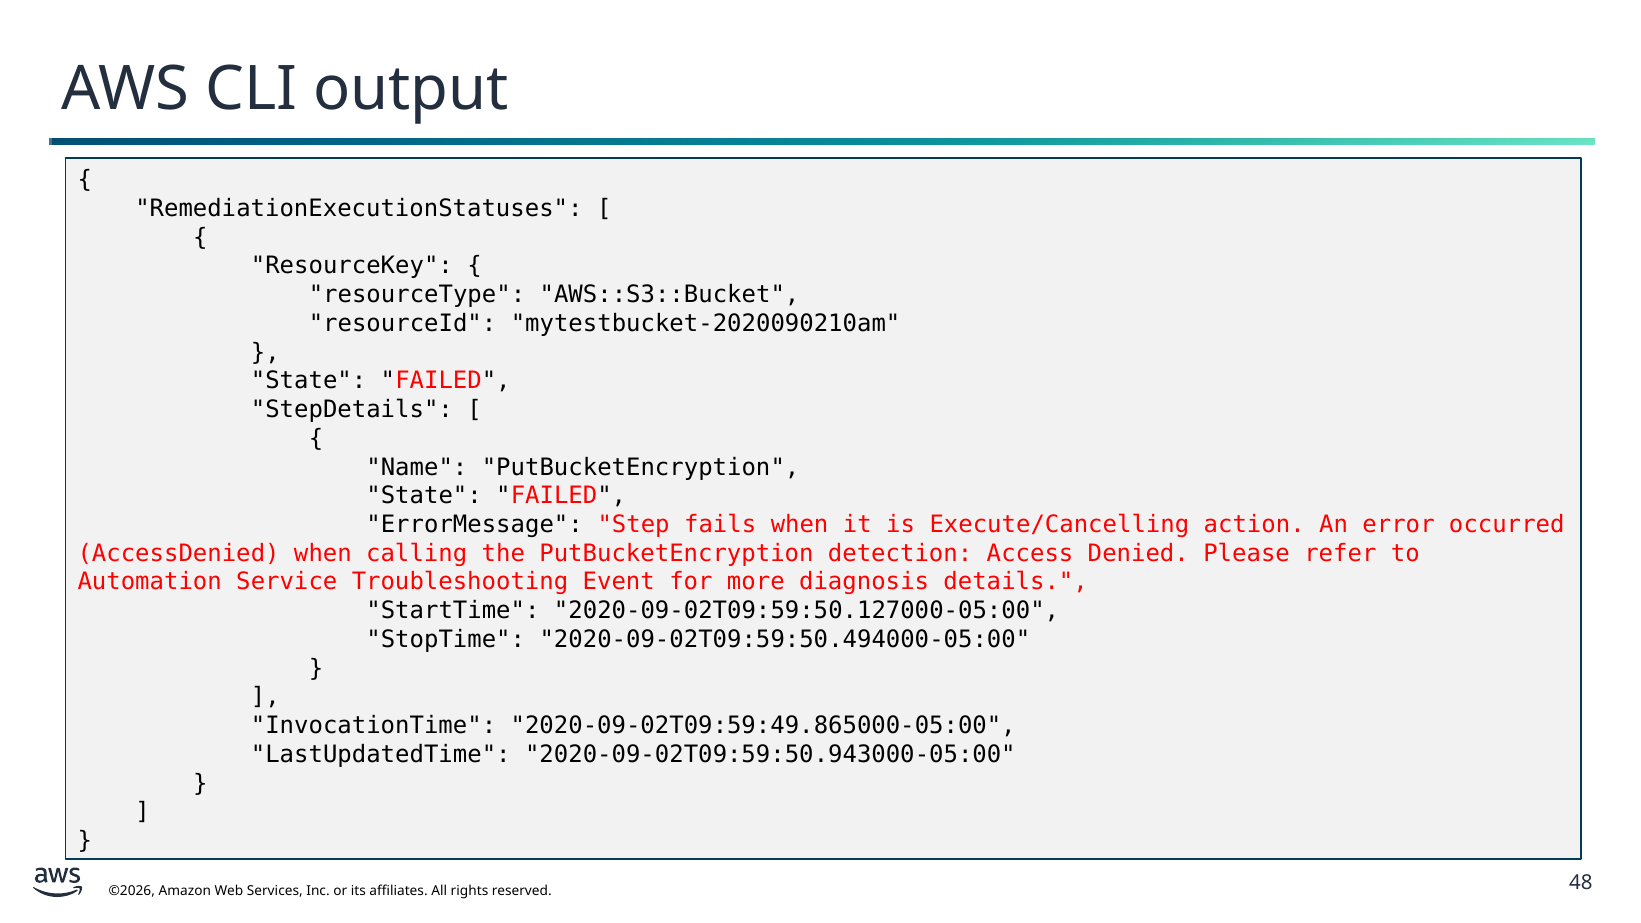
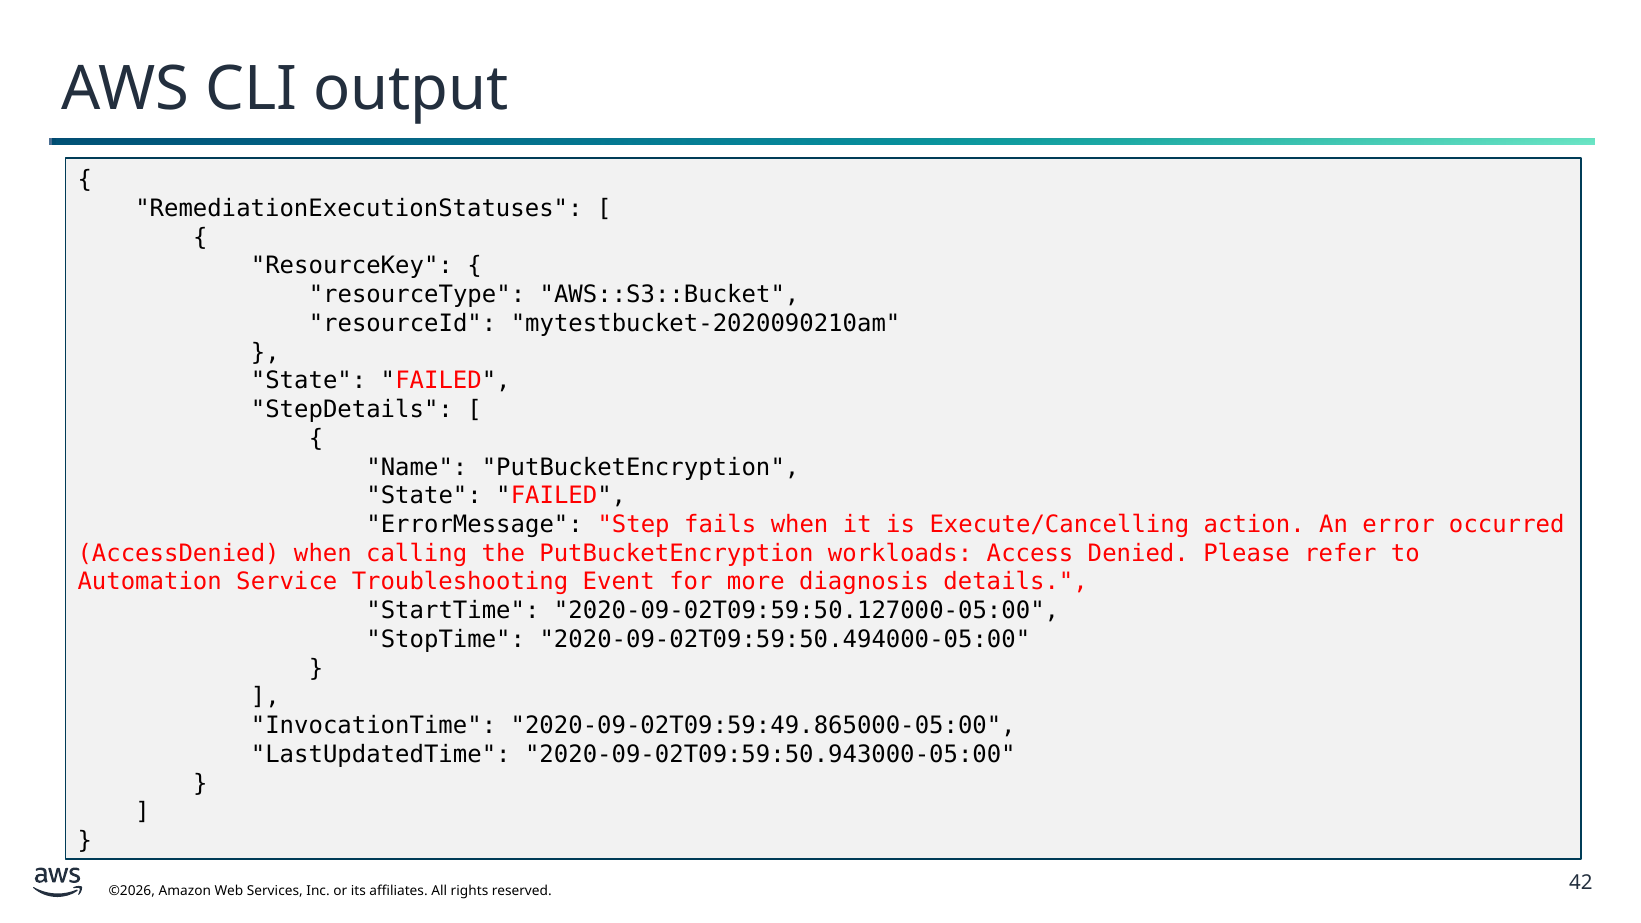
detection: detection -> workloads
48: 48 -> 42
